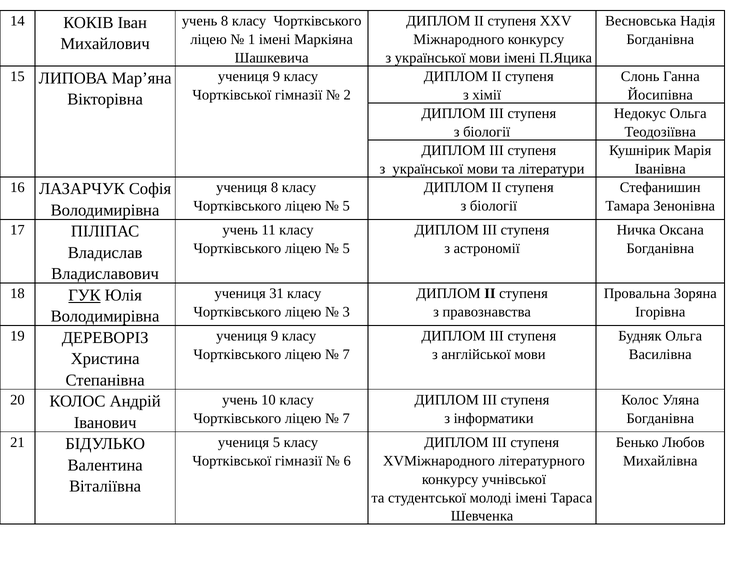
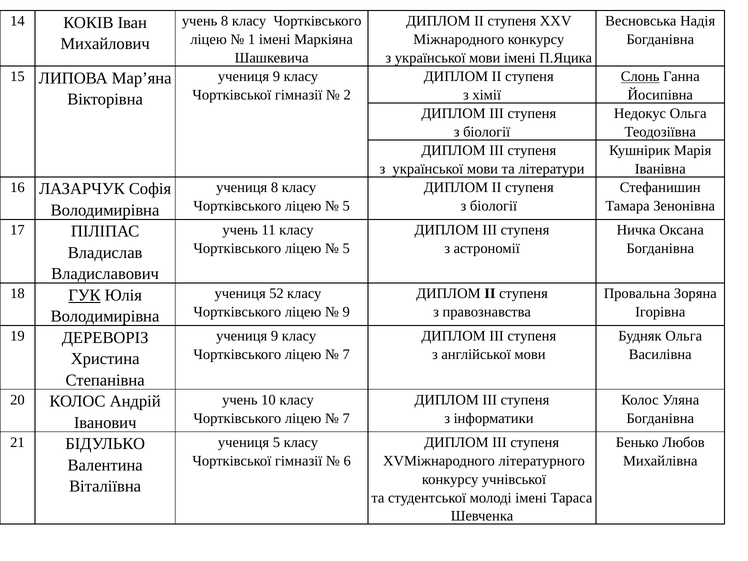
Слонь underline: none -> present
31: 31 -> 52
3 at (346, 312): 3 -> 9
